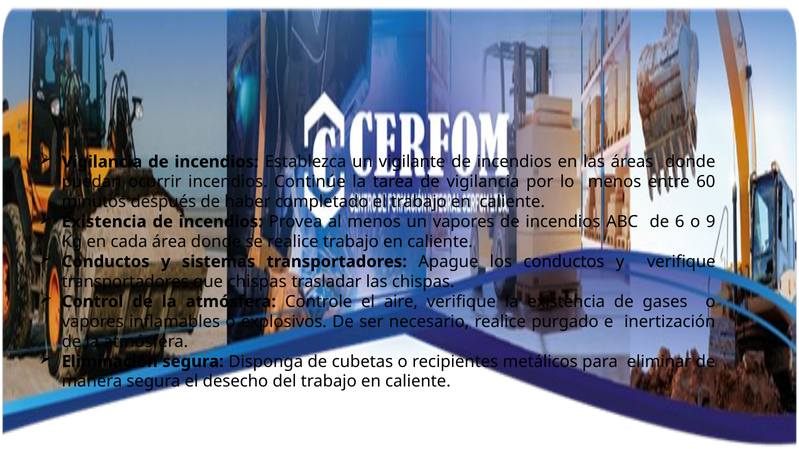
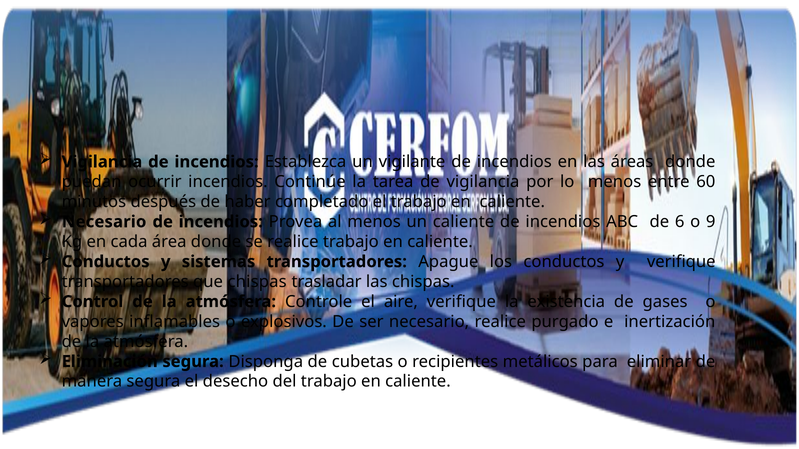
Existencia at (104, 222): Existencia -> Necesario
un vapores: vapores -> caliente
